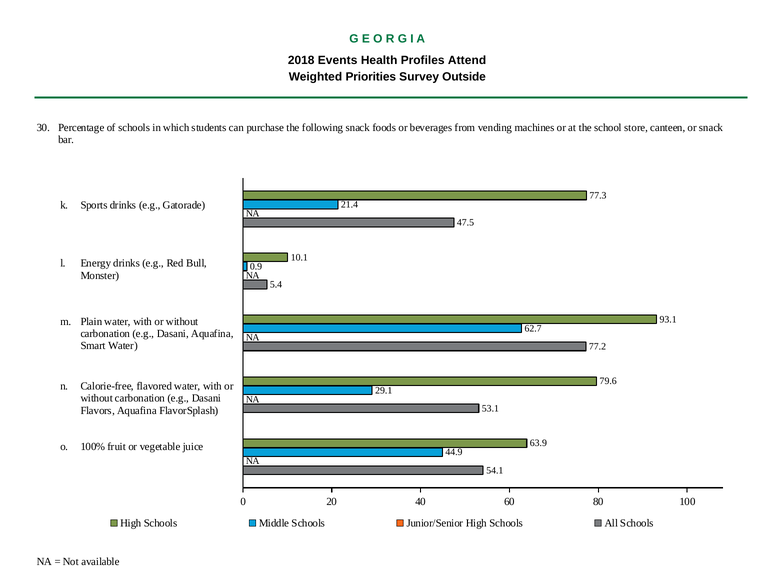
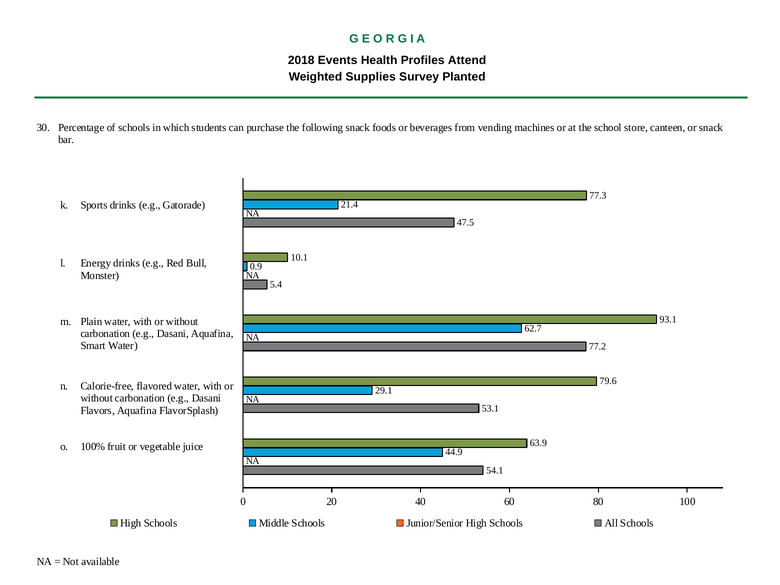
Priorities: Priorities -> Supplies
Outside: Outside -> Planted
